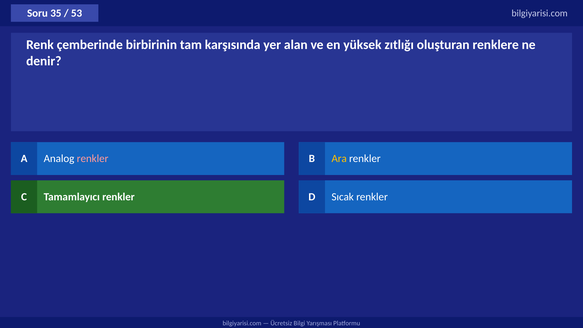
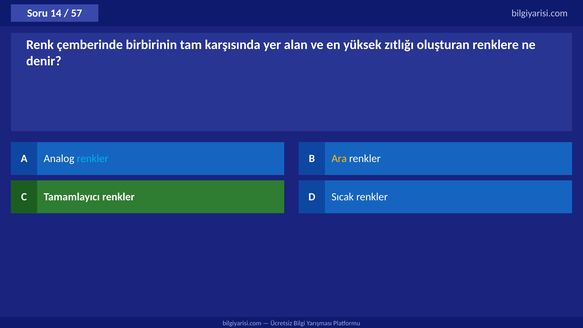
35: 35 -> 14
53: 53 -> 57
renkler at (93, 159) colour: pink -> light blue
